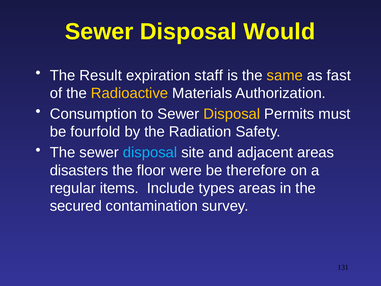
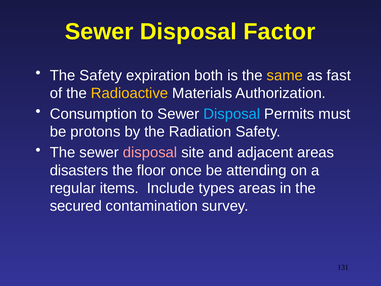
Would: Would -> Factor
The Result: Result -> Safety
staff: staff -> both
Disposal at (232, 114) colour: yellow -> light blue
fourfold: fourfold -> protons
disposal at (150, 152) colour: light blue -> pink
were: were -> once
therefore: therefore -> attending
